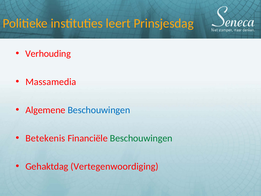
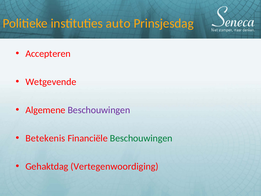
leert: leert -> auto
Verhouding: Verhouding -> Accepteren
Massamedia: Massamedia -> Wetgevende
Beschouwingen at (99, 110) colour: blue -> purple
